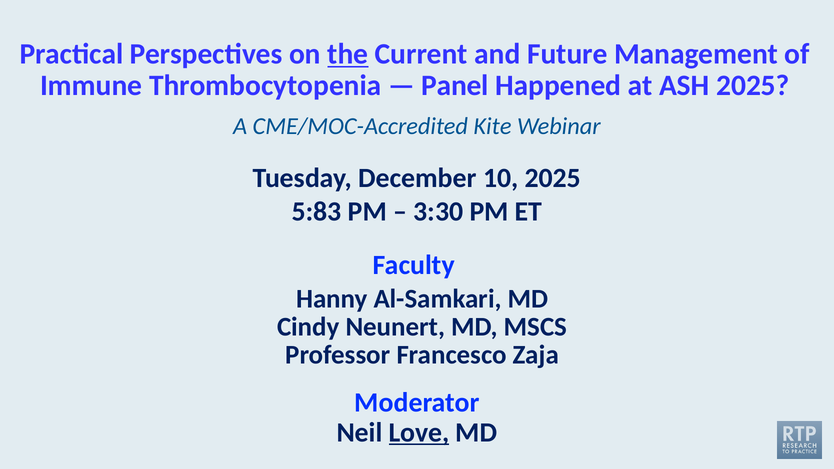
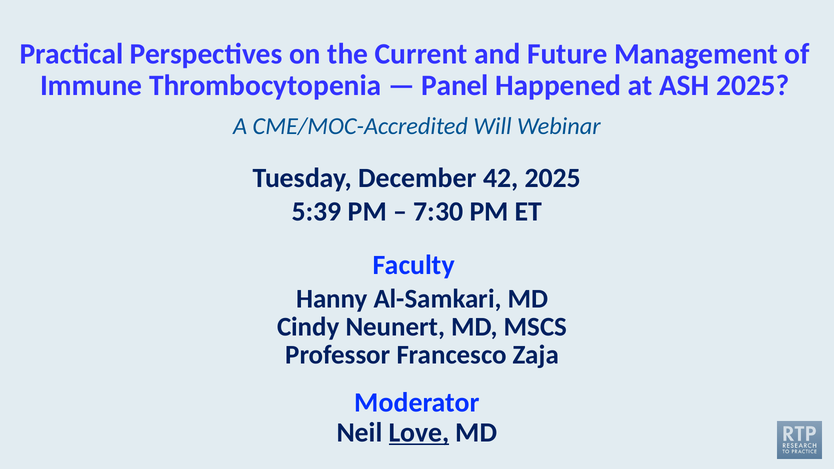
the underline: present -> none
Kite: Kite -> Will
10: 10 -> 42
5:83: 5:83 -> 5:39
3:30: 3:30 -> 7:30
